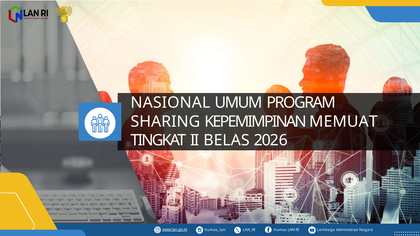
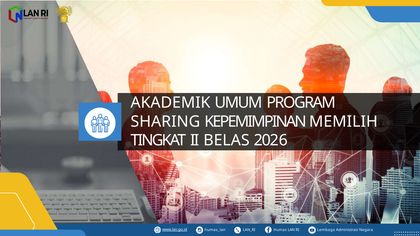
NASIONAL: NASIONAL -> AKADEMIK
MEMUAT: MEMUAT -> MEMILIH
